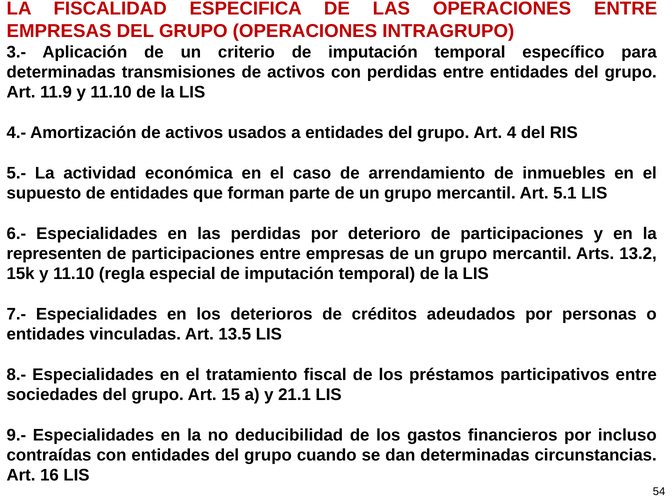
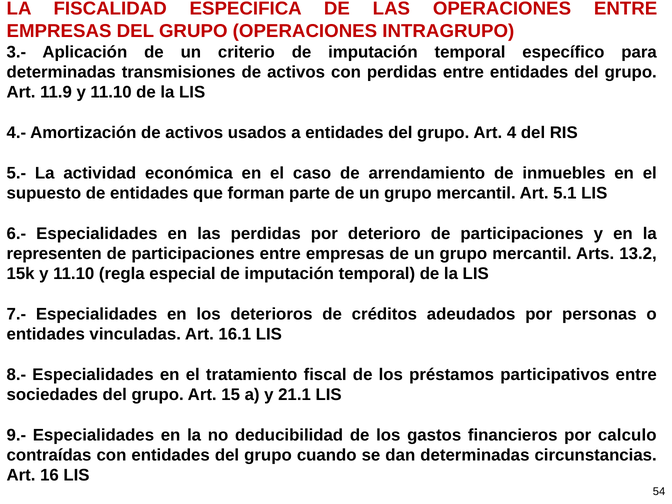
13.5: 13.5 -> 16.1
incluso: incluso -> calculo
